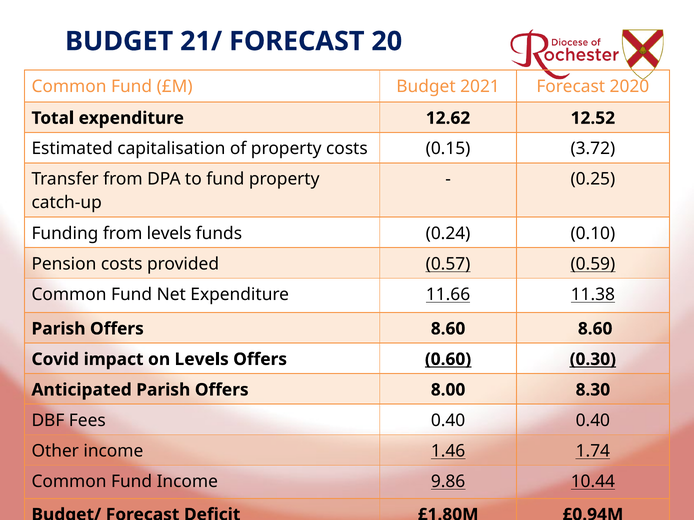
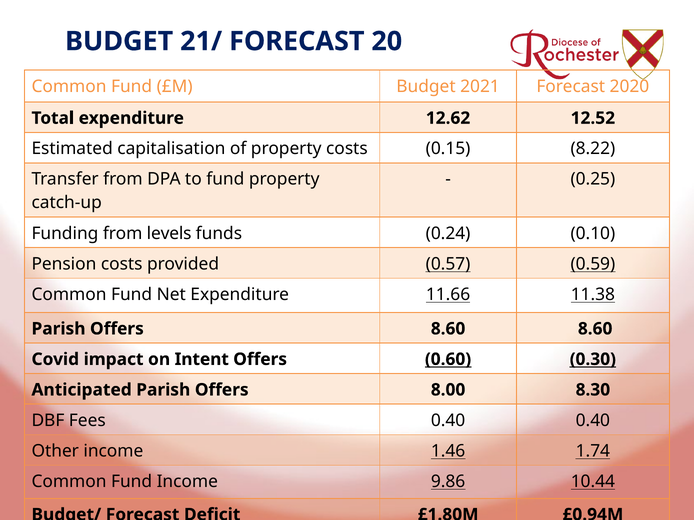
3.72: 3.72 -> 8.22
on Levels: Levels -> Intent
